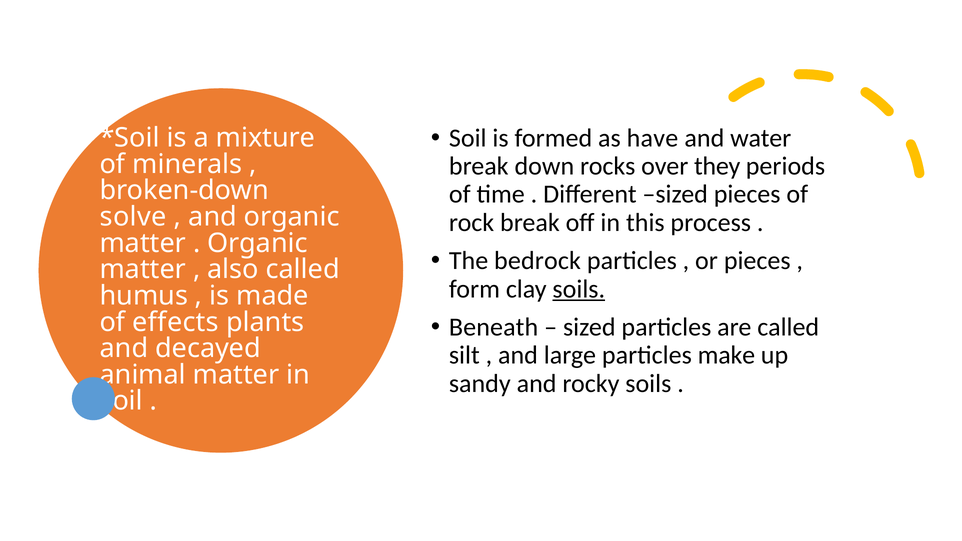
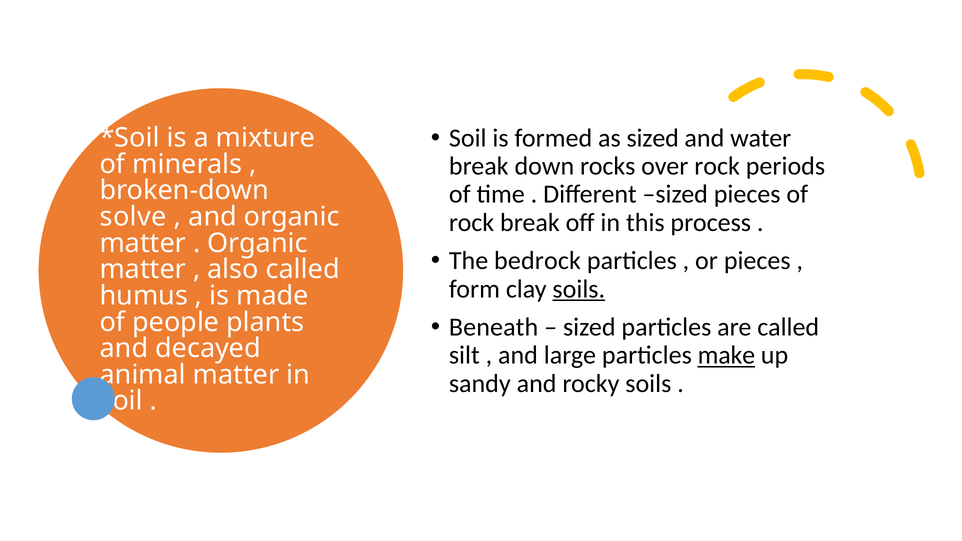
as have: have -> sized
over they: they -> rock
effects: effects -> people
make underline: none -> present
